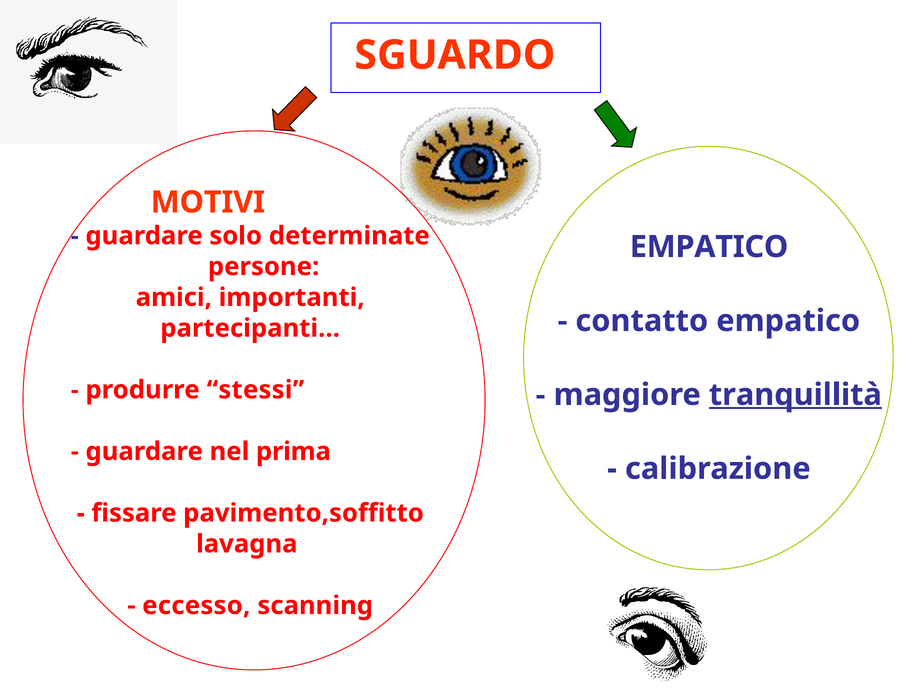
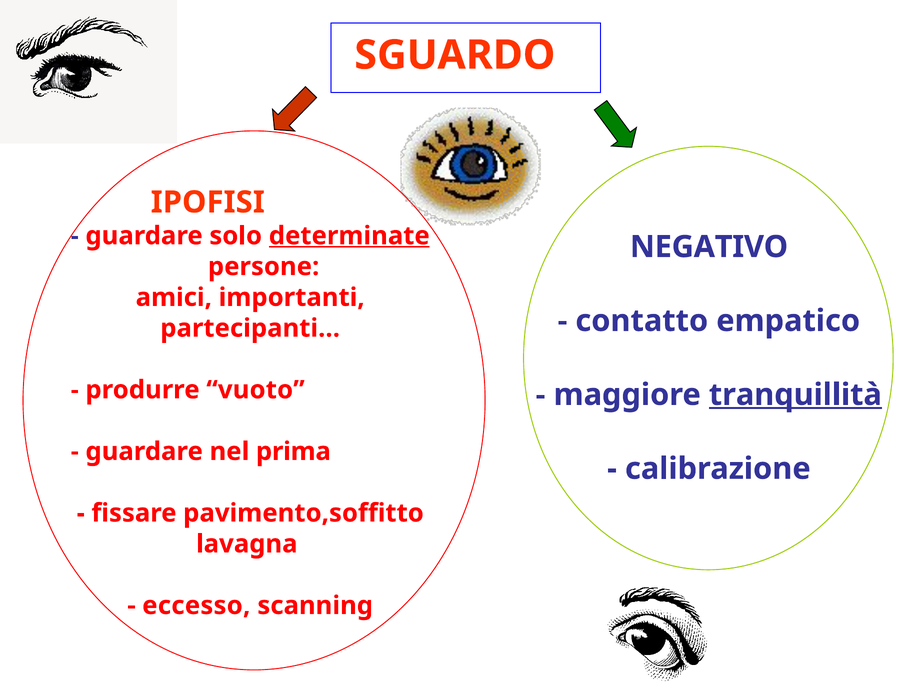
MOTIVI: MOTIVI -> IPOFISI
determinate underline: none -> present
EMPATICO at (709, 247): EMPATICO -> NEGATIVO
stessi: stessi -> vuoto
